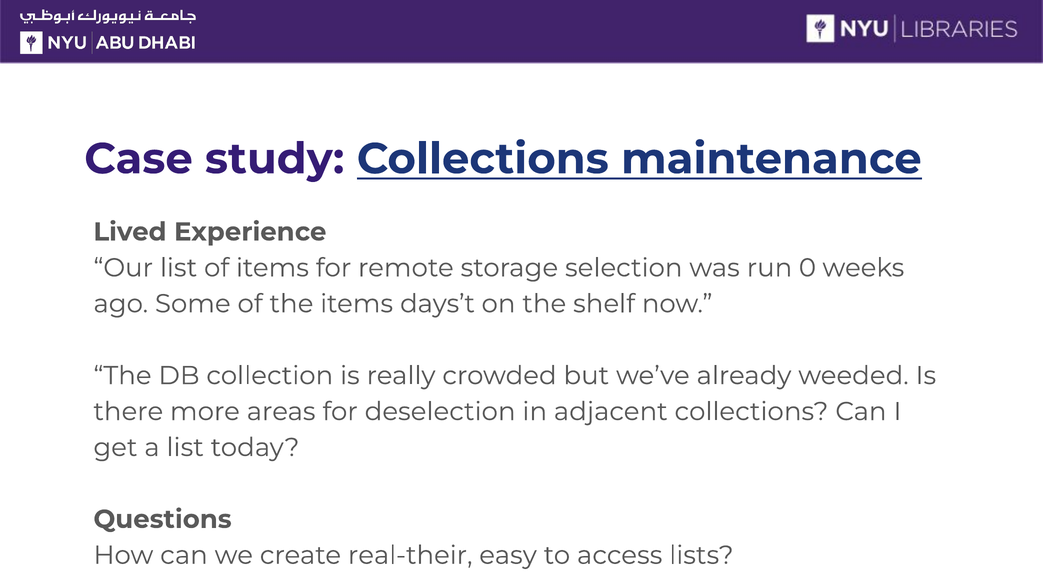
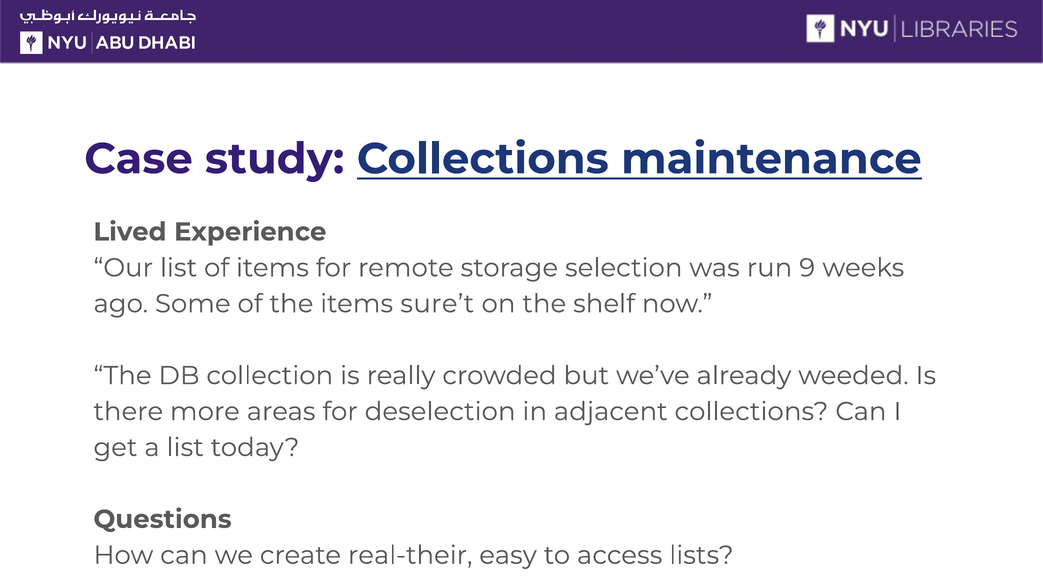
0: 0 -> 9
days’t: days’t -> sure’t
